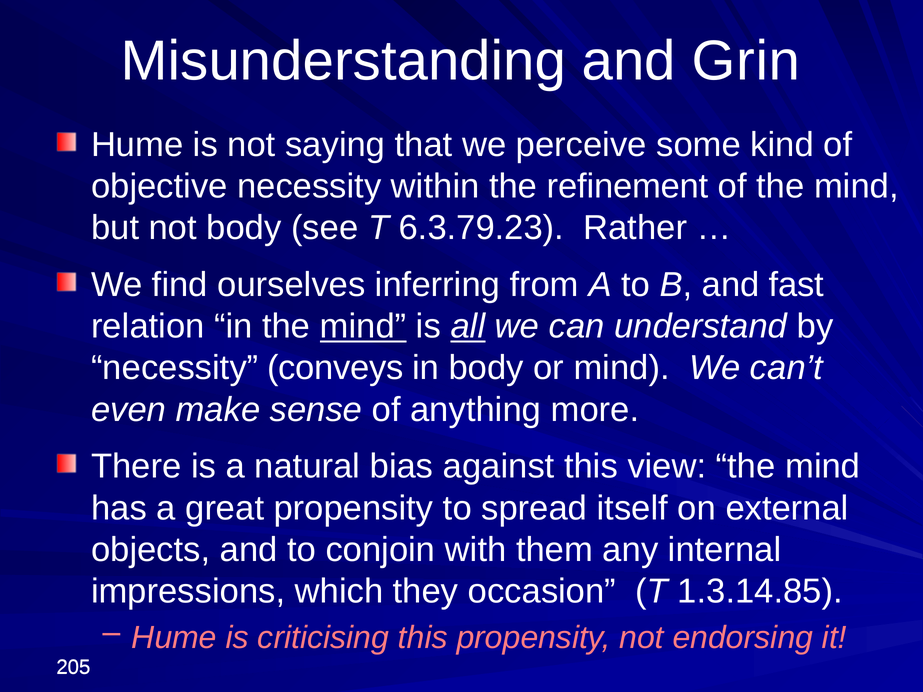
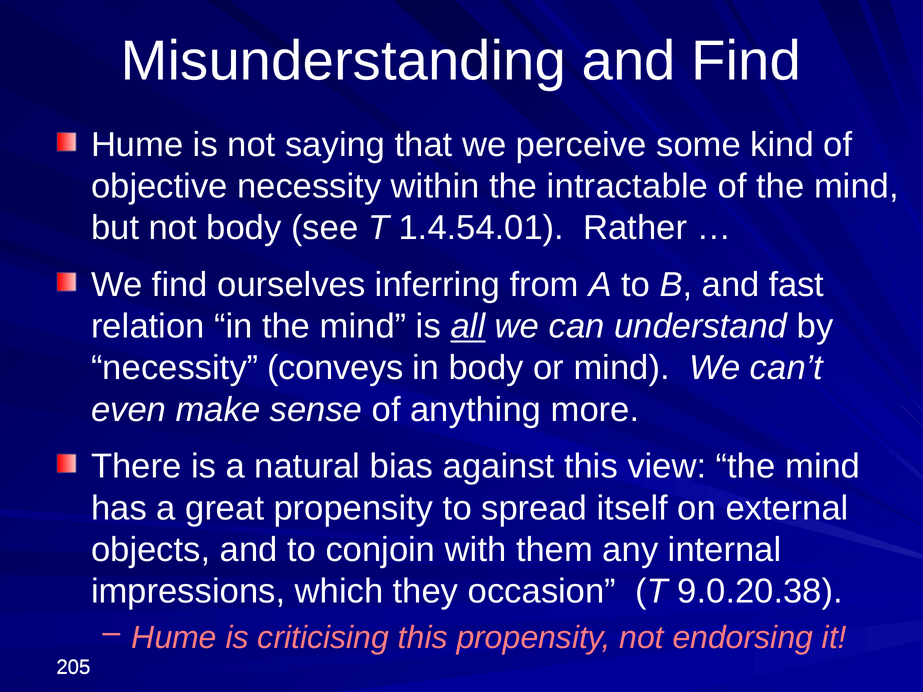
and Grin: Grin -> Find
refinement: refinement -> intractable
6.3.79.23: 6.3.79.23 -> 1.4.54.01
mind at (363, 327) underline: present -> none
1.3.14.85: 1.3.14.85 -> 9.0.20.38
